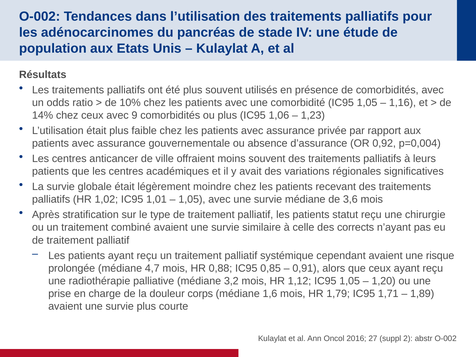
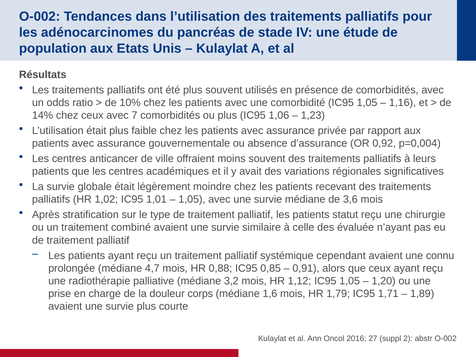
9: 9 -> 7
corrects: corrects -> évaluée
risque: risque -> connu
